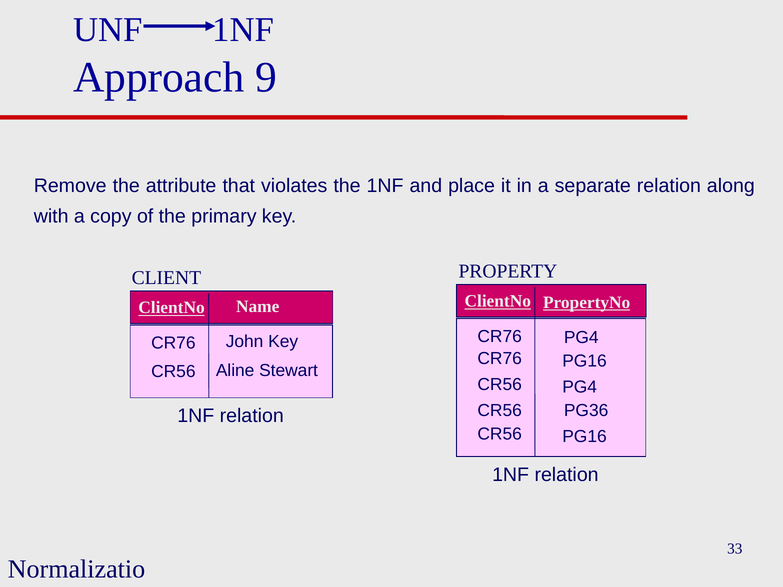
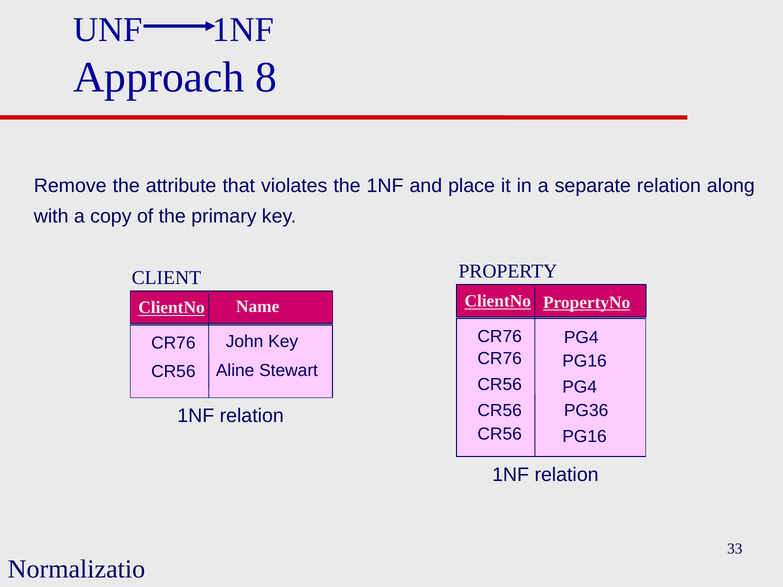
9: 9 -> 8
